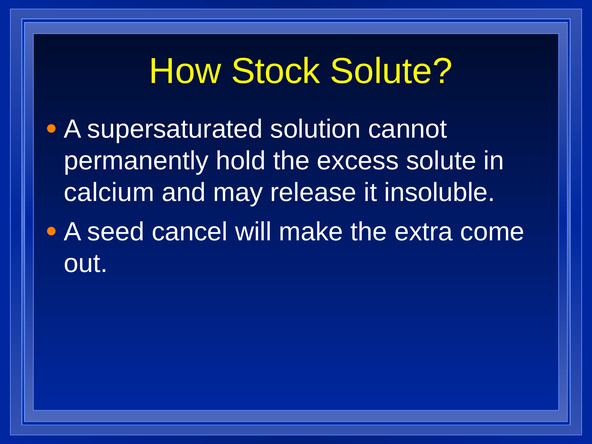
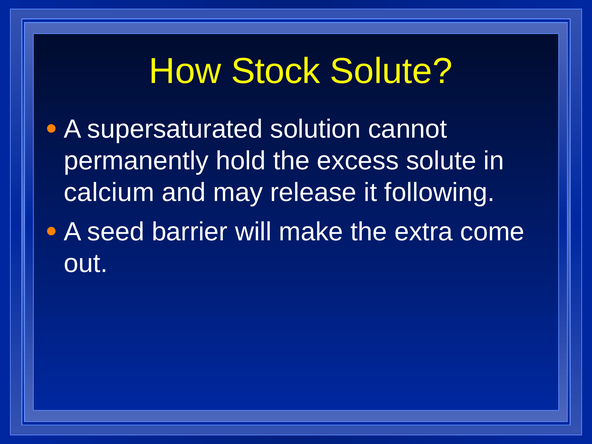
insoluble: insoluble -> following
cancel: cancel -> barrier
